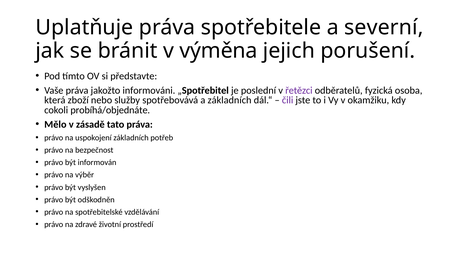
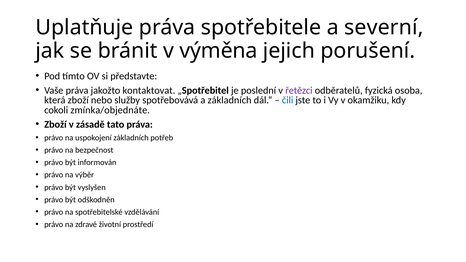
informováni: informováni -> kontaktovat
čili colour: purple -> blue
probíhá/objednáte: probíhá/objednáte -> zmínka/objednáte
Mělo at (55, 124): Mělo -> Zboží
